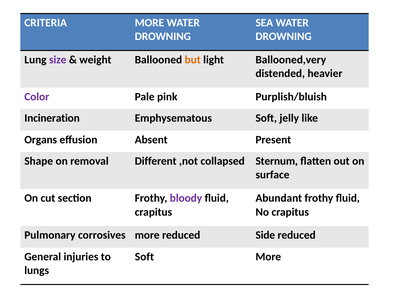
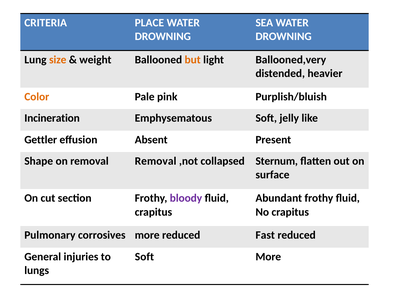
CRITERIA MORE: MORE -> PLACE
size colour: purple -> orange
Color colour: purple -> orange
Organs: Organs -> Gettler
removal Different: Different -> Removal
Side: Side -> Fast
